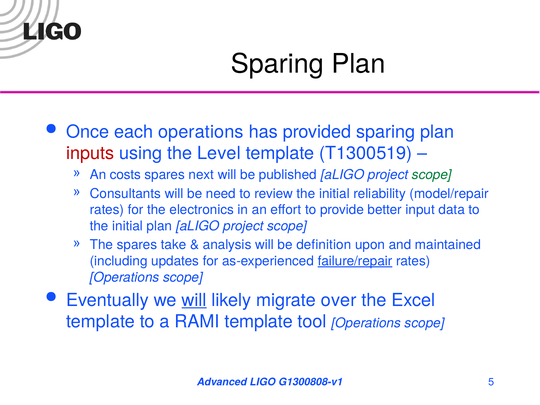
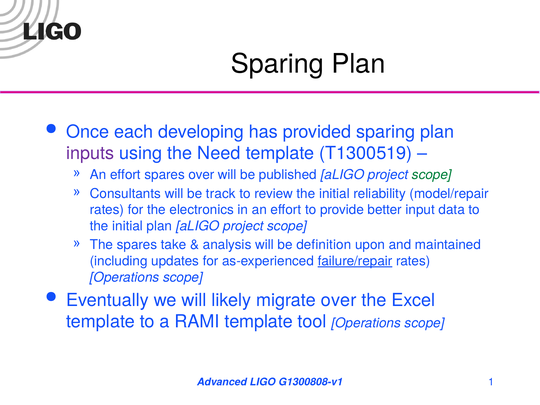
each operations: operations -> developing
inputs colour: red -> purple
Level: Level -> Need
costs at (125, 175): costs -> effort
spares next: next -> over
need: need -> track
will at (194, 300) underline: present -> none
5: 5 -> 1
